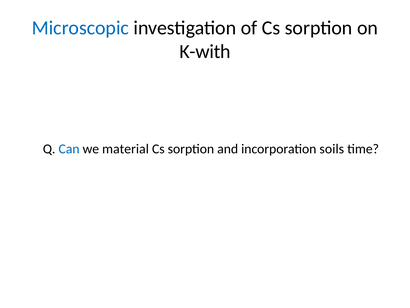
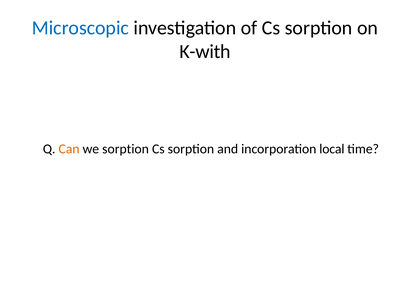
Can colour: blue -> orange
we material: material -> sorption
soils: soils -> local
